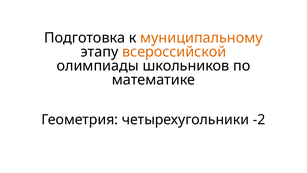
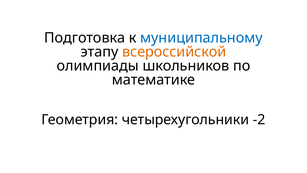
муниципальному colour: orange -> blue
